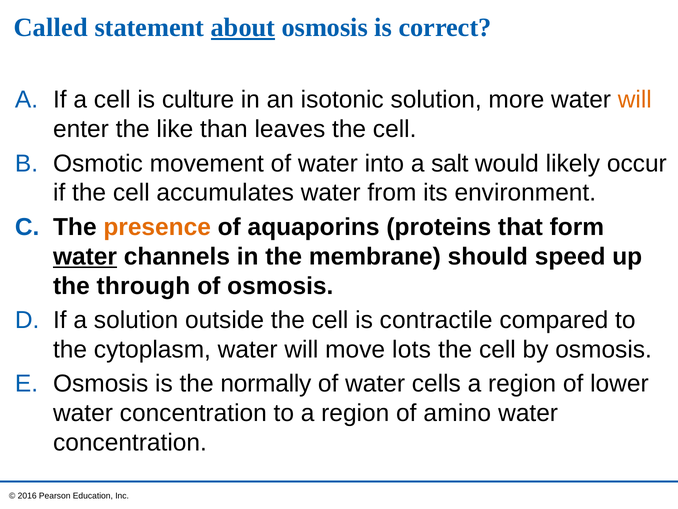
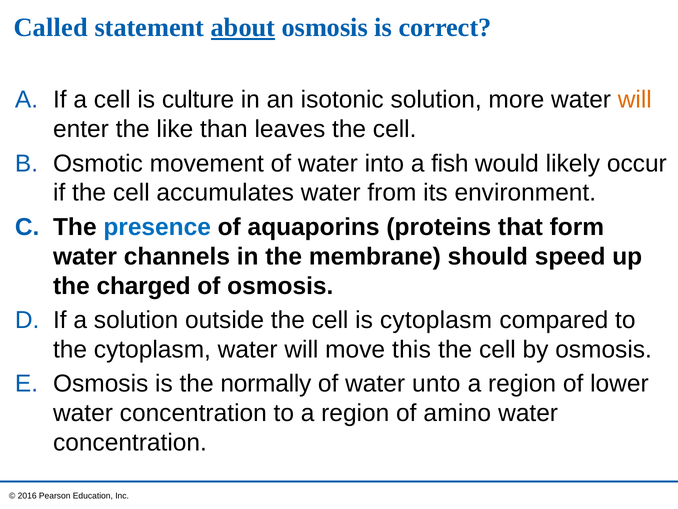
salt: salt -> fish
presence colour: orange -> blue
water at (85, 256) underline: present -> none
through: through -> charged
is contractile: contractile -> cytoplasm
lots: lots -> this
cells: cells -> unto
